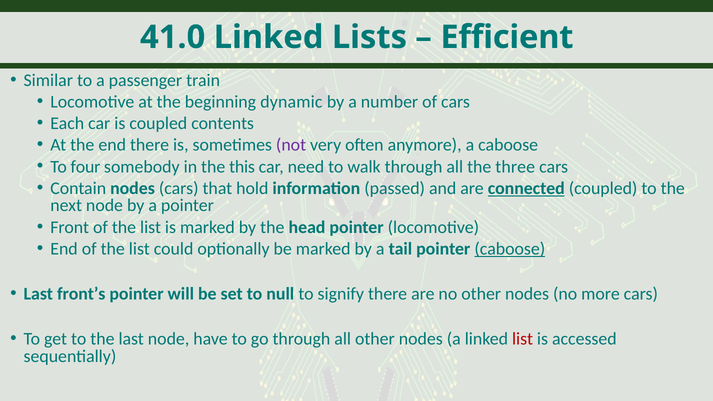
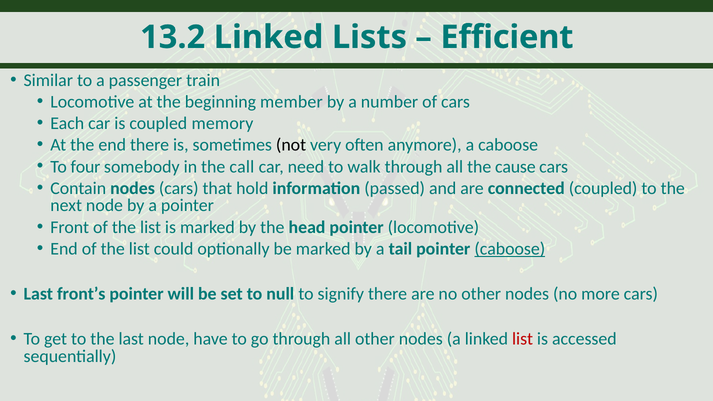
41.0: 41.0 -> 13.2
dynamic: dynamic -> member
contents: contents -> memory
not colour: purple -> black
this: this -> call
three: three -> cause
connected underline: present -> none
